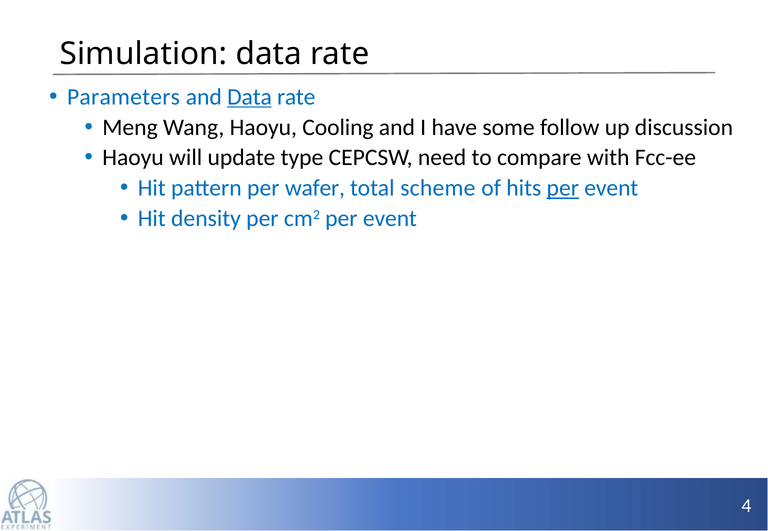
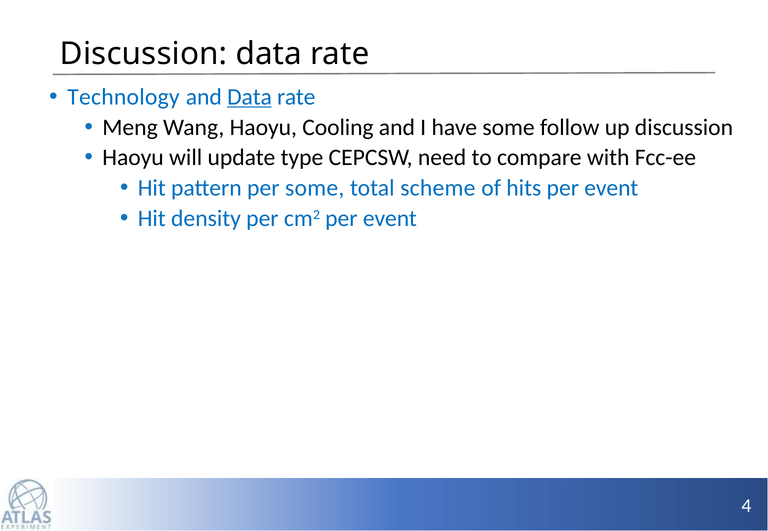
Simulation at (144, 54): Simulation -> Discussion
Parameters: Parameters -> Technology
per wafer: wafer -> some
per at (563, 188) underline: present -> none
